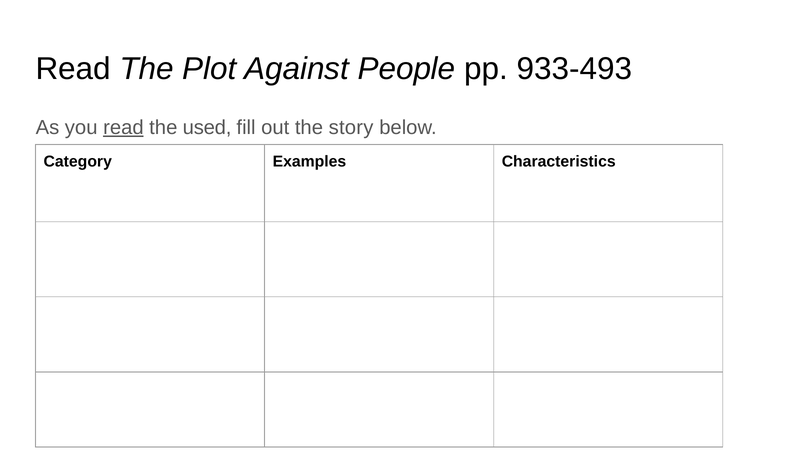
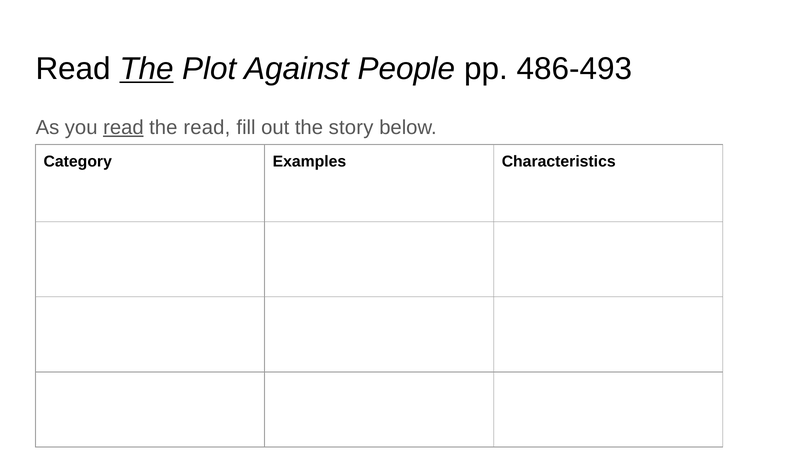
The at (147, 69) underline: none -> present
933-493: 933-493 -> 486-493
the used: used -> read
